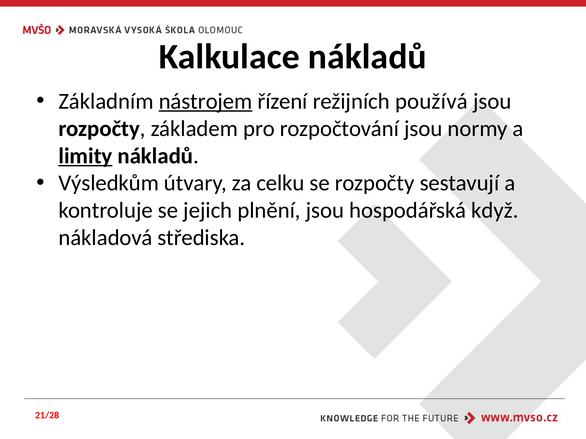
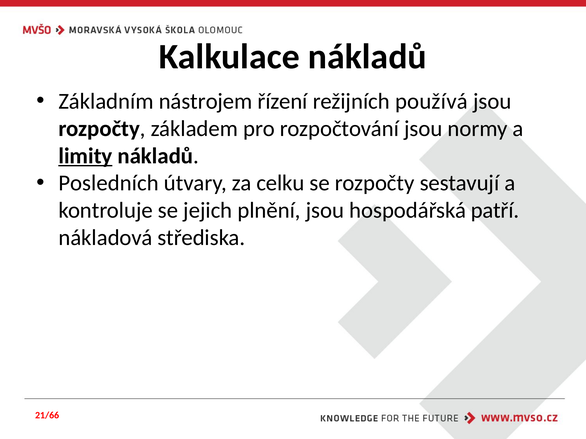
nástrojem underline: present -> none
Výsledkům: Výsledkům -> Posledních
když: když -> patří
21/28: 21/28 -> 21/66
